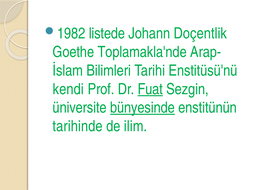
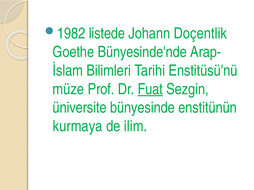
Toplamakla'nde: Toplamakla'nde -> Bünyesinde'nde
kendi: kendi -> müze
bünyesinde underline: present -> none
tarihinde: tarihinde -> kurmaya
